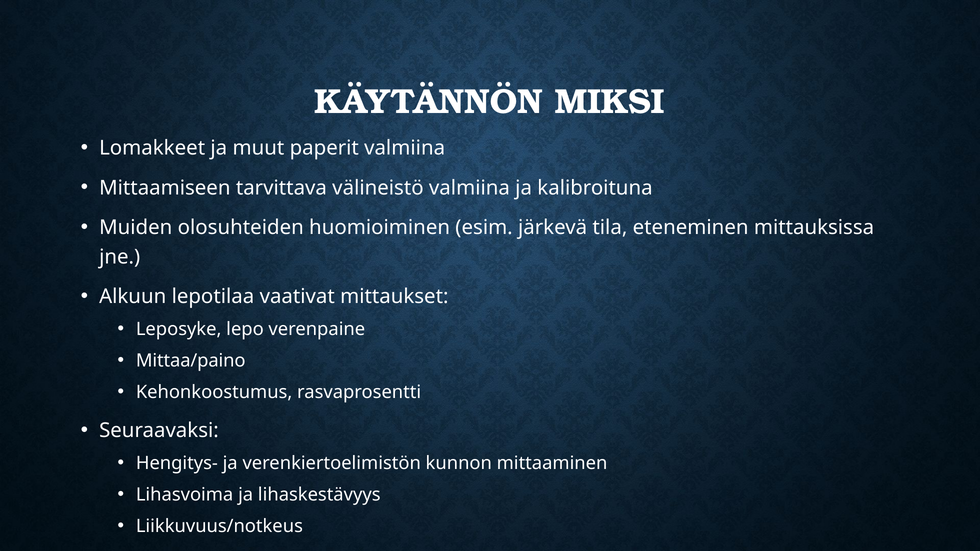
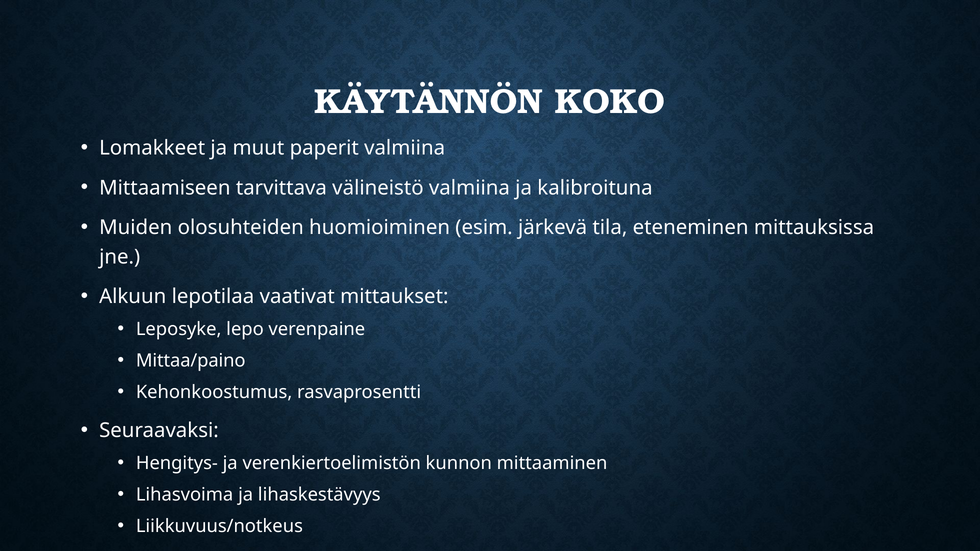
MIKSI: MIKSI -> KOKO
